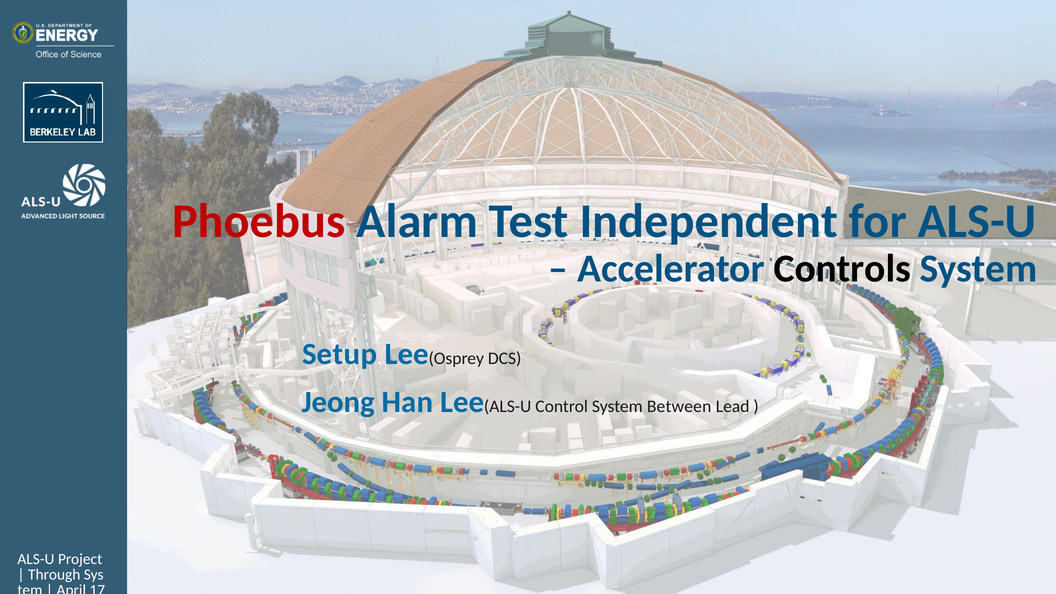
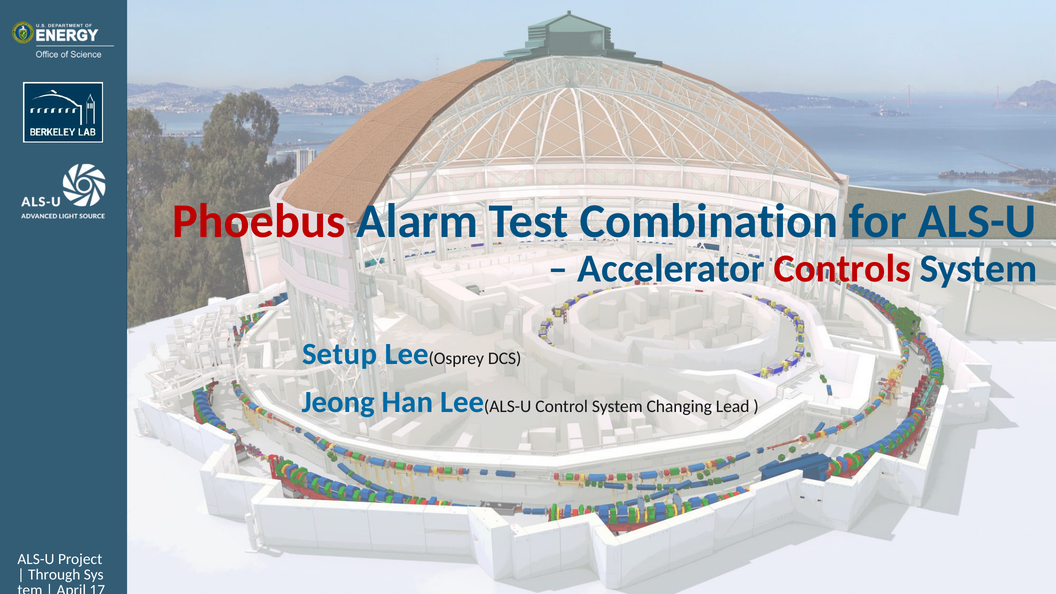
Independent: Independent -> Combination
Controls colour: black -> red
Between: Between -> Changing
